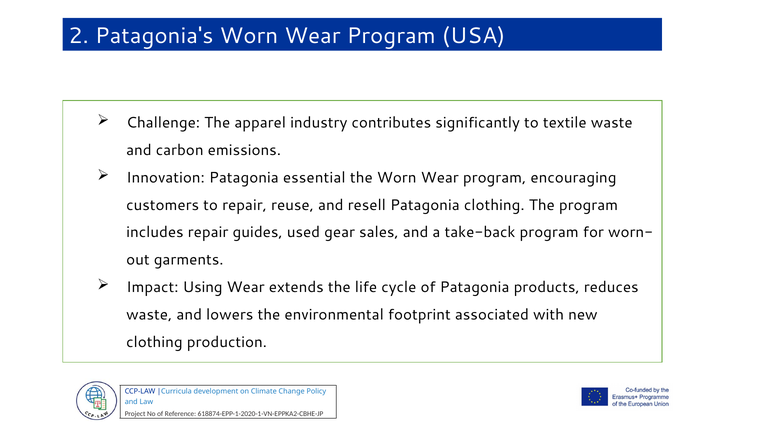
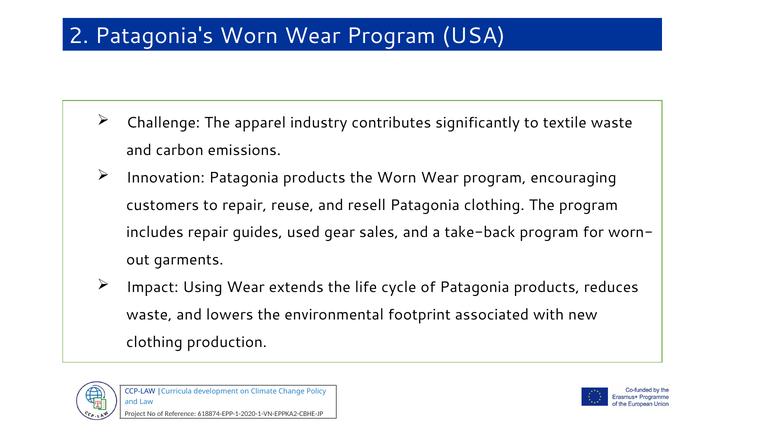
Innovation Patagonia essential: essential -> products
